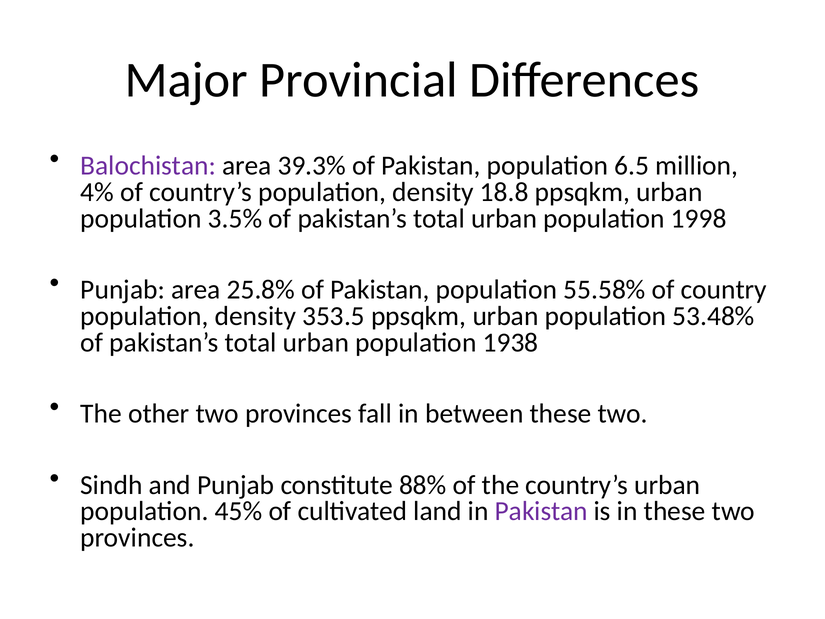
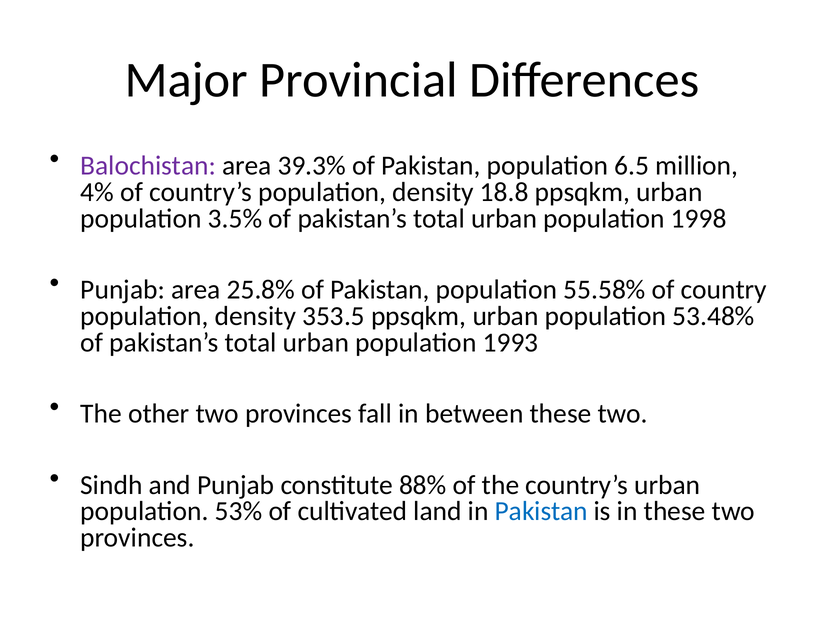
1938: 1938 -> 1993
45%: 45% -> 53%
Pakistan at (541, 511) colour: purple -> blue
